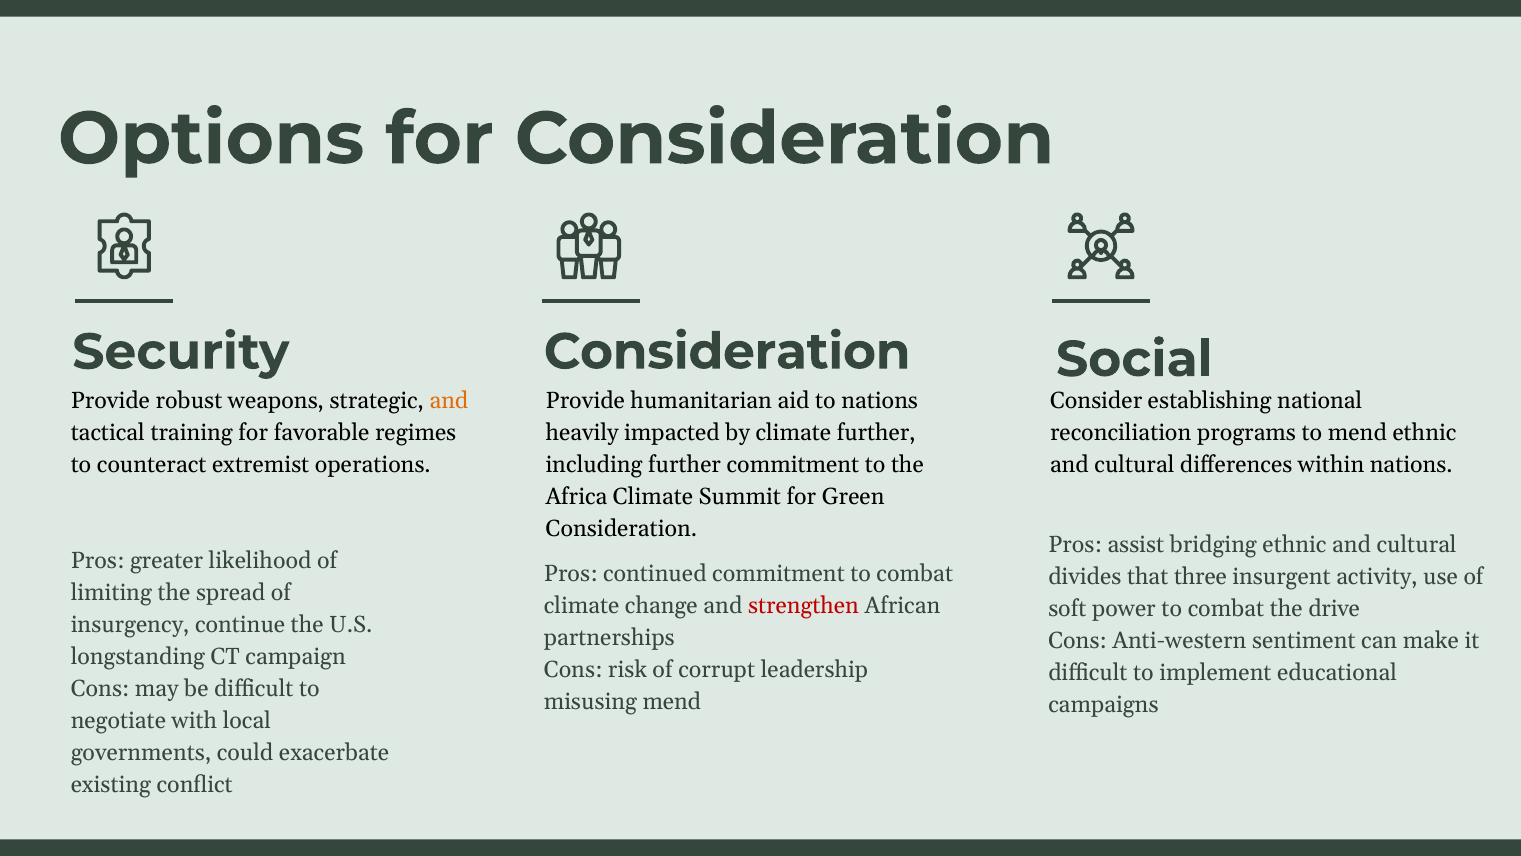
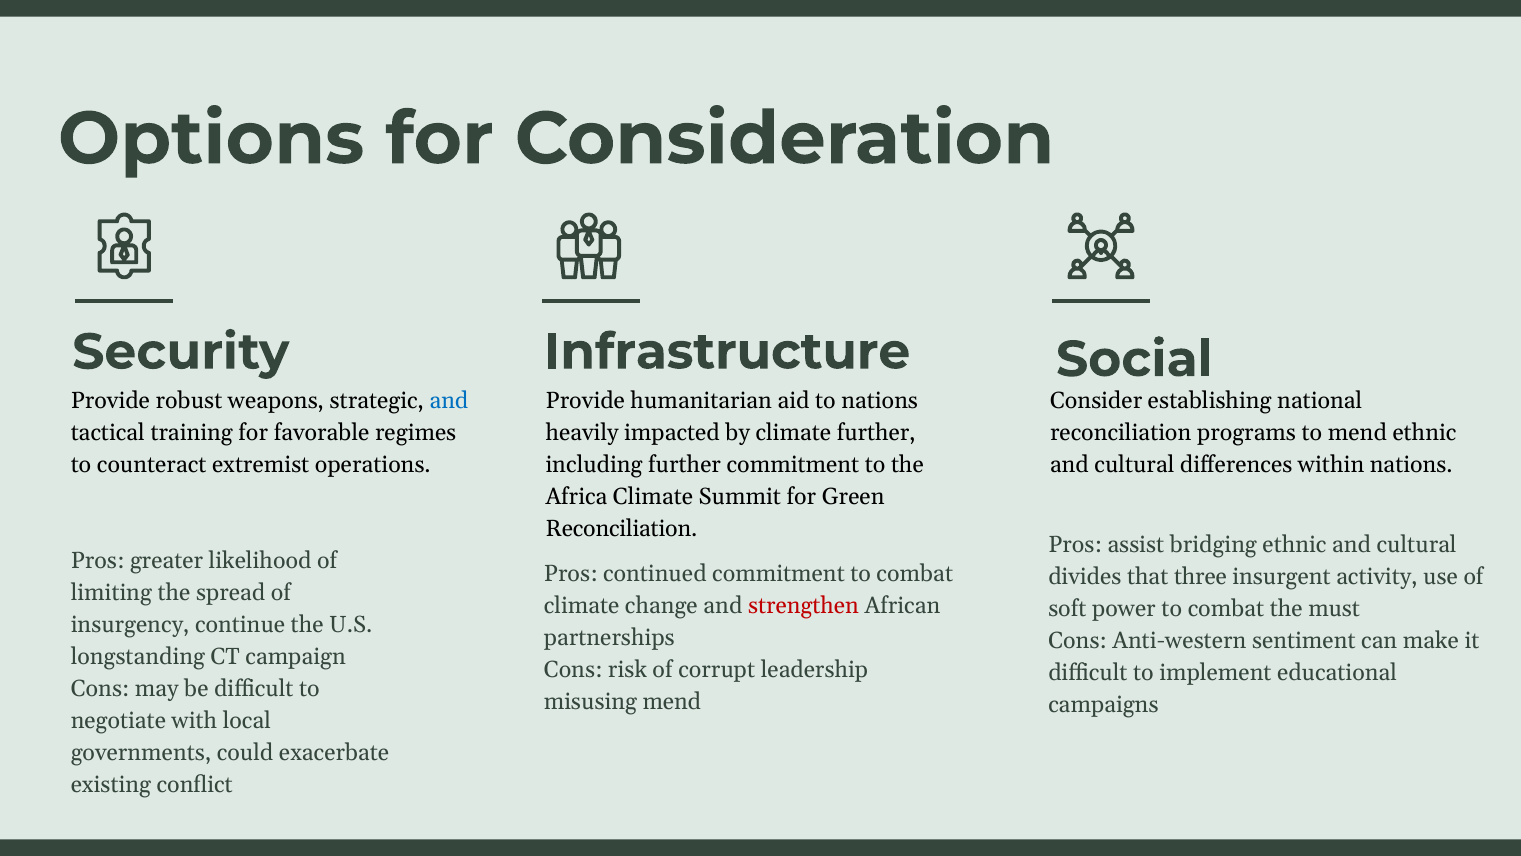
Security Consideration: Consideration -> Infrastructure
and at (449, 400) colour: orange -> blue
Consideration at (621, 529): Consideration -> Reconciliation
drive: drive -> must
